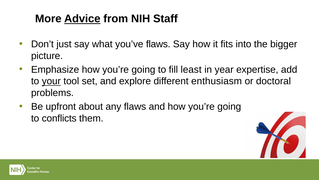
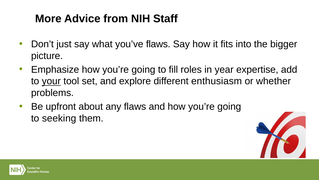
Advice underline: present -> none
least: least -> roles
doctoral: doctoral -> whether
conflicts: conflicts -> seeking
